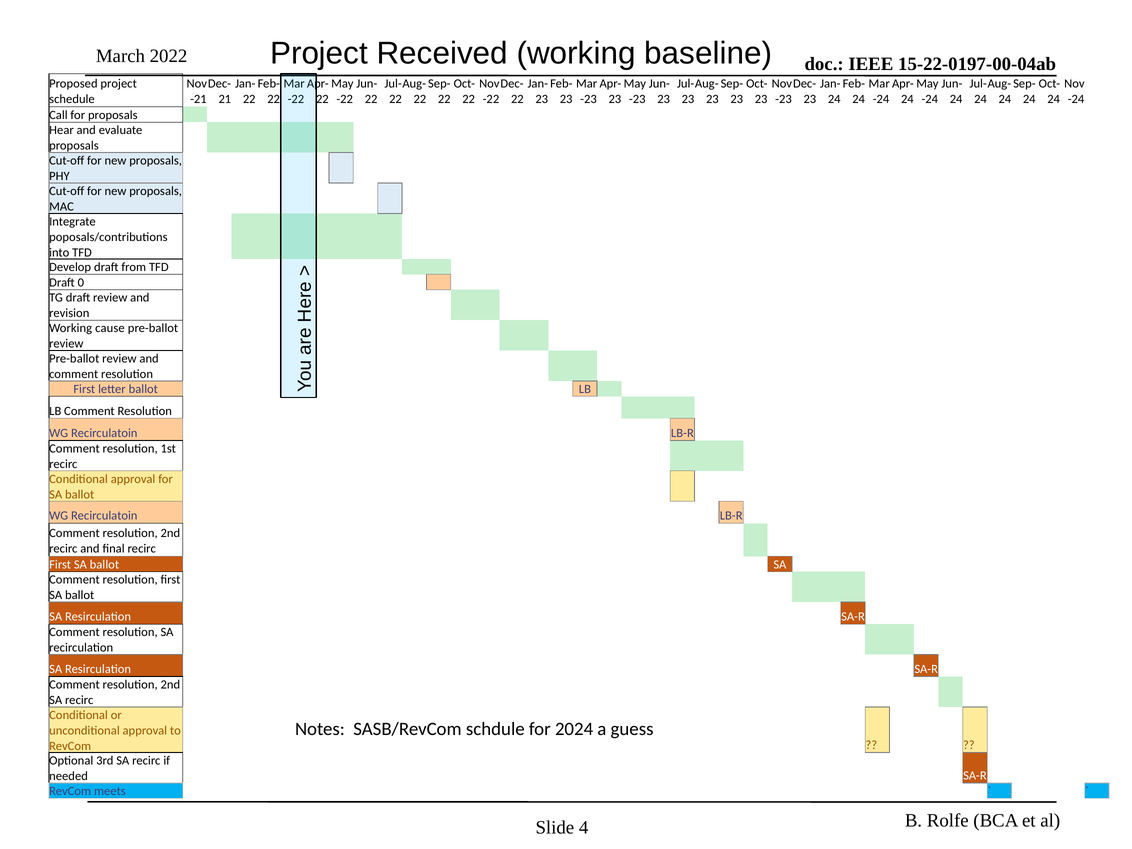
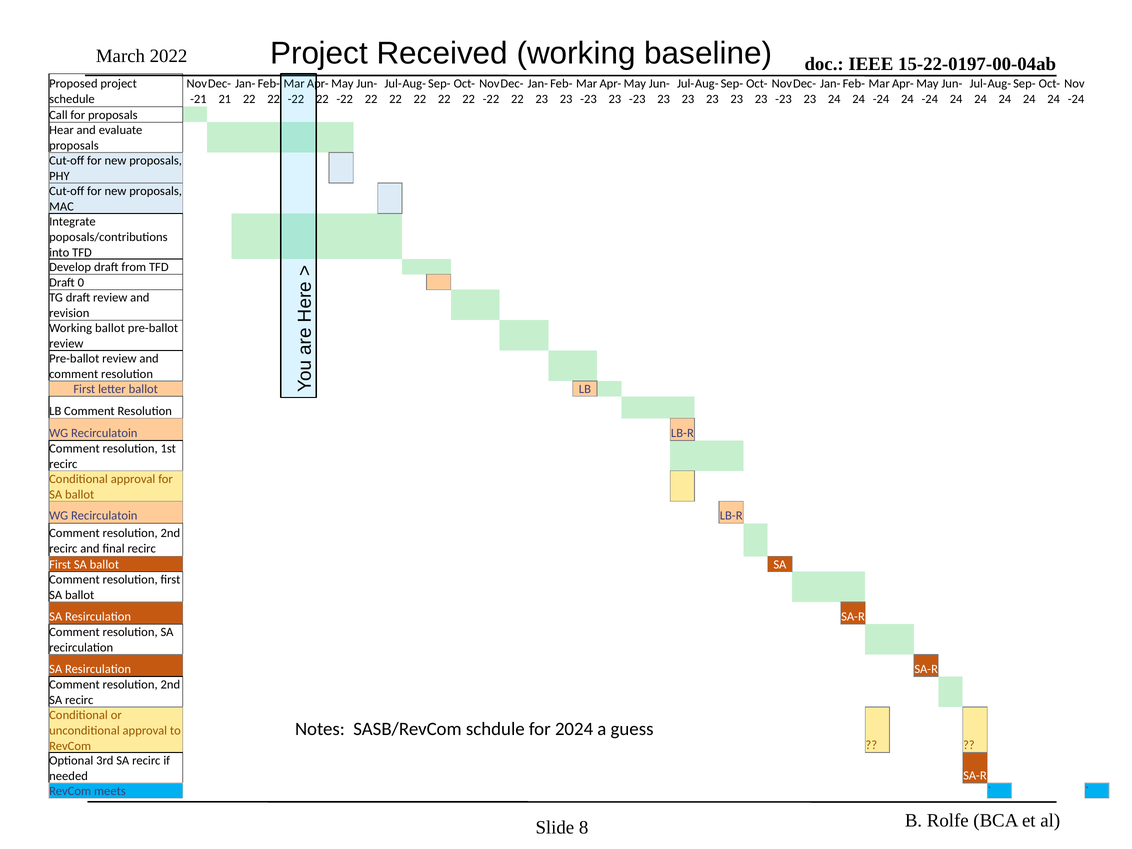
Working cause: cause -> ballot
4: 4 -> 8
